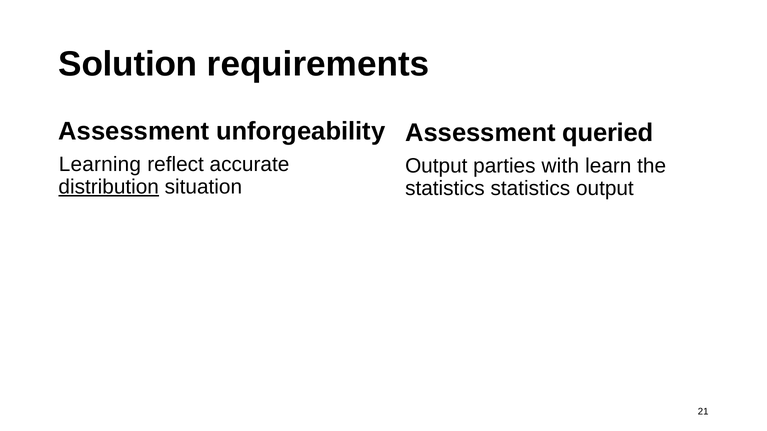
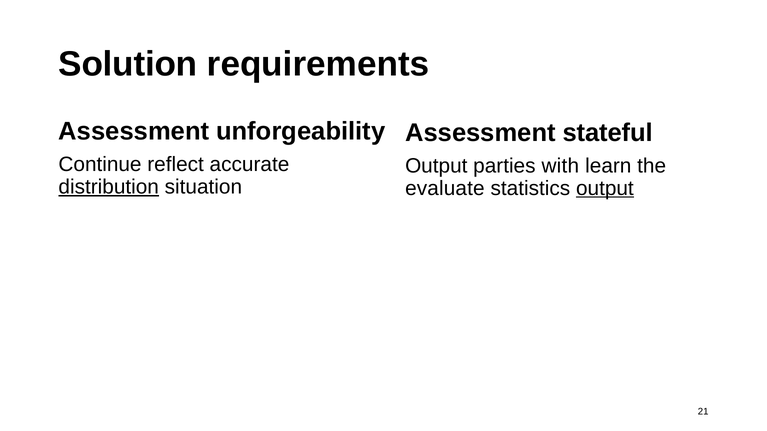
queried: queried -> stateful
Learning: Learning -> Continue
statistics at (445, 188): statistics -> evaluate
output at (605, 188) underline: none -> present
